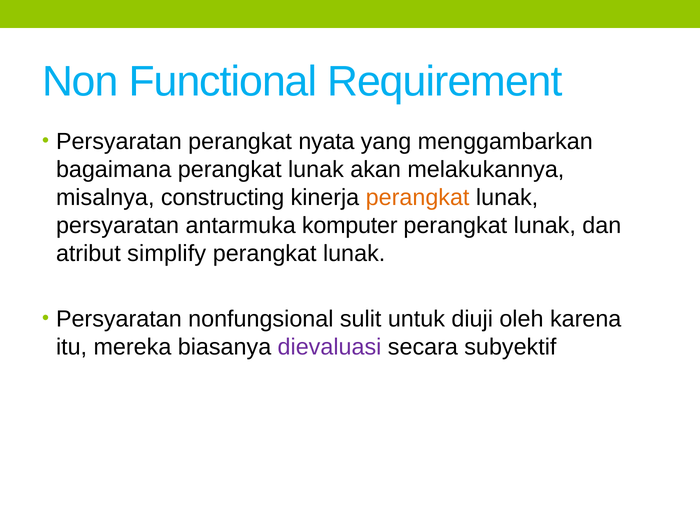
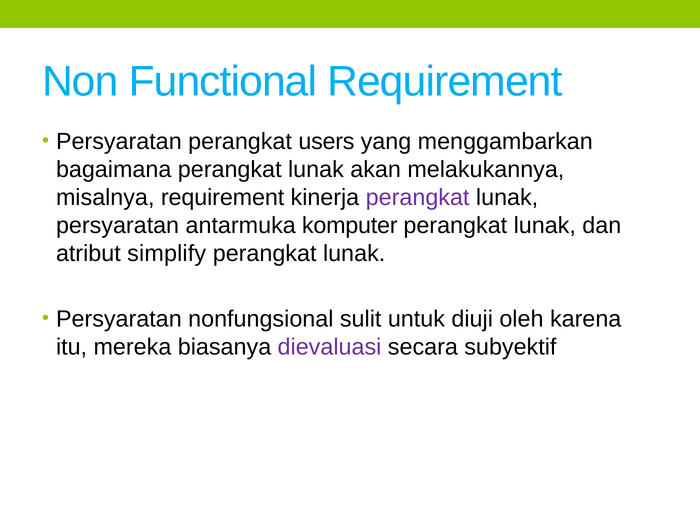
nyata: nyata -> users
misalnya constructing: constructing -> requirement
perangkat at (418, 198) colour: orange -> purple
